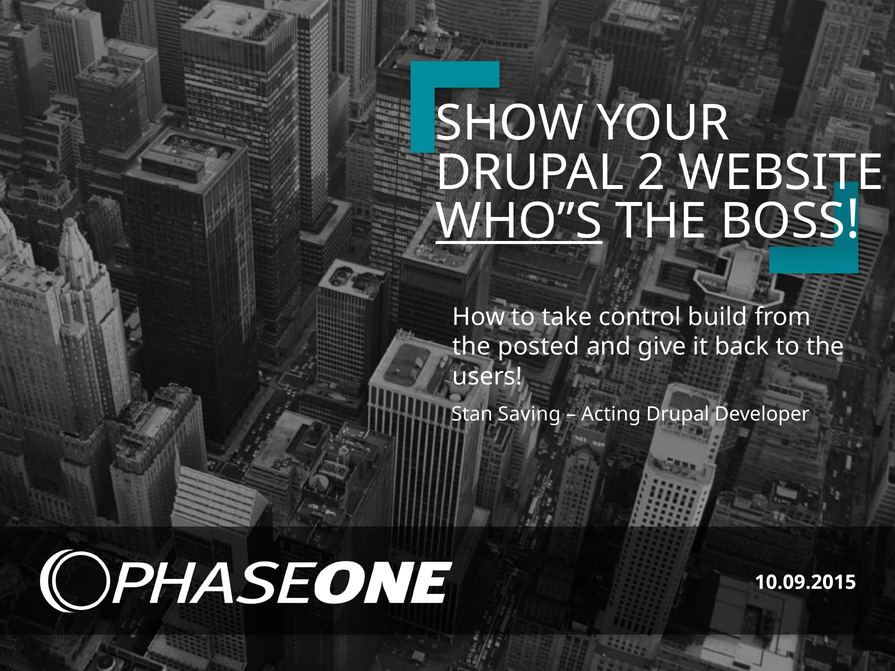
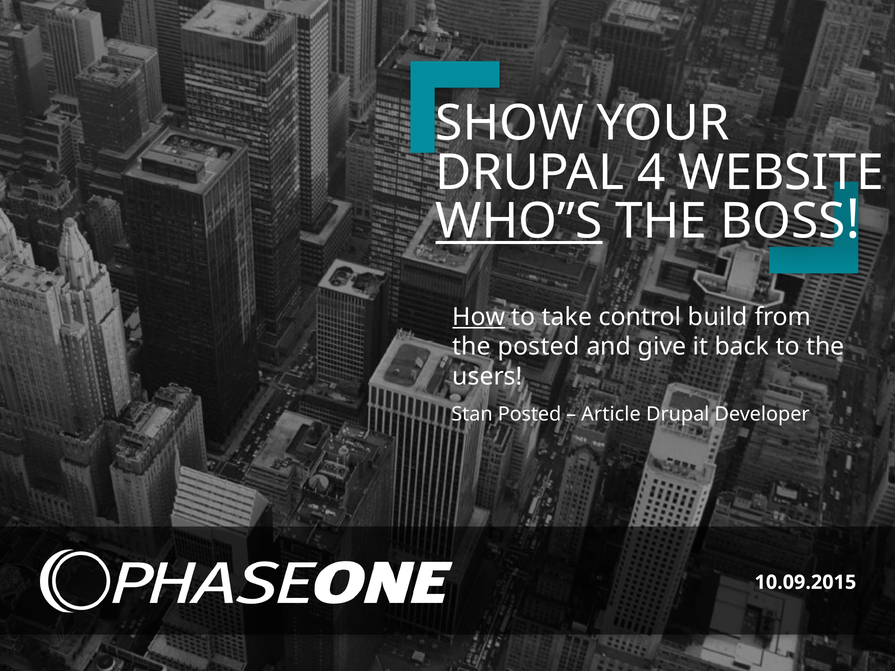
2: 2 -> 4
How underline: none -> present
Stan Saving: Saving -> Posted
Acting: Acting -> Article
